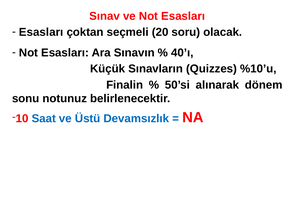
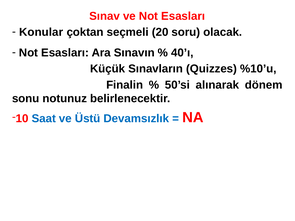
Esasları at (41, 32): Esasları -> Konular
